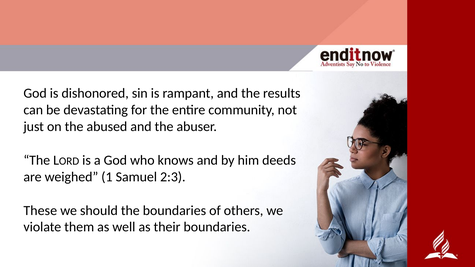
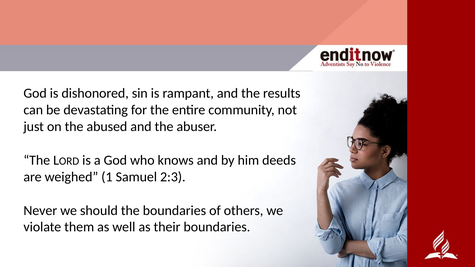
These: These -> Never
